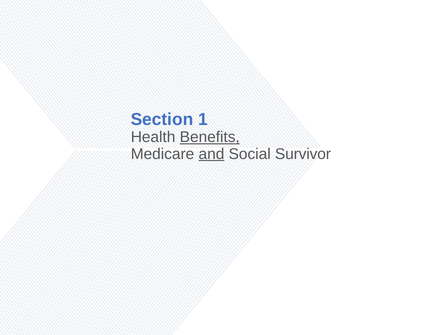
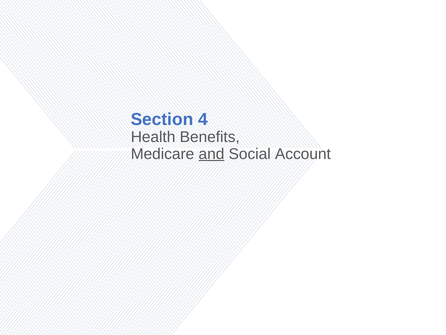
1: 1 -> 4
Benefits underline: present -> none
Survivor: Survivor -> Account
